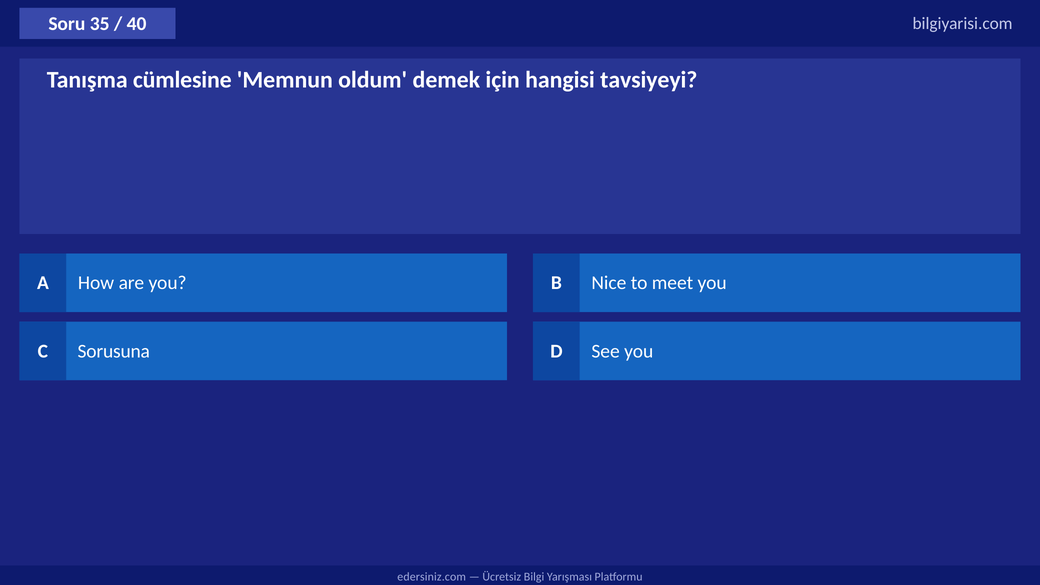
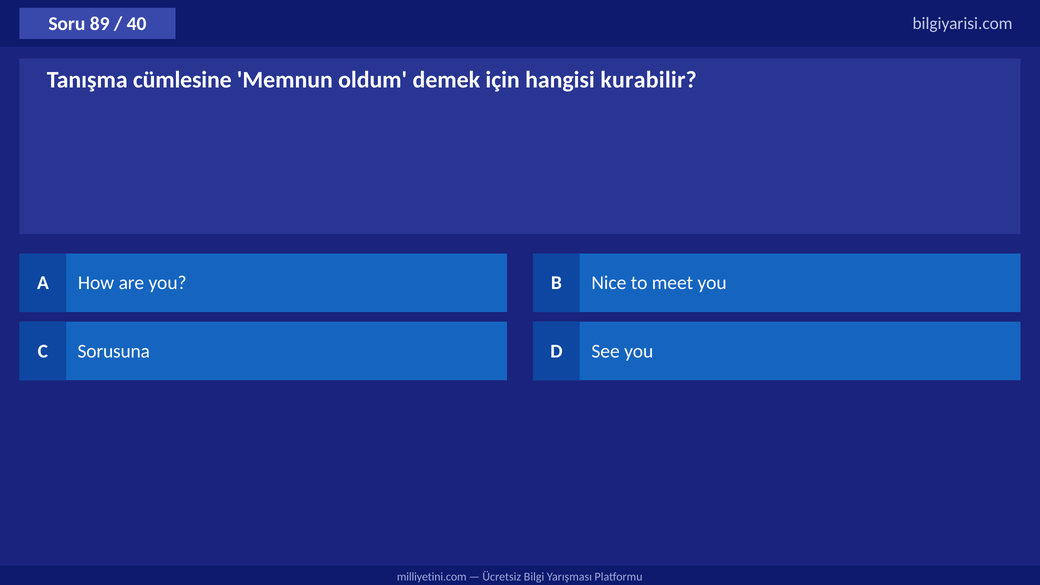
35: 35 -> 89
tavsiyeyi: tavsiyeyi -> kurabilir
edersiniz.com: edersiniz.com -> milliyetini.com
